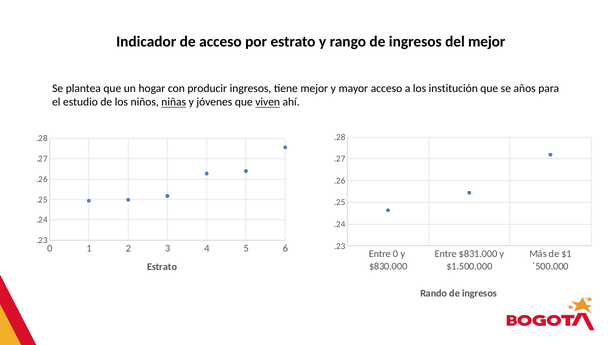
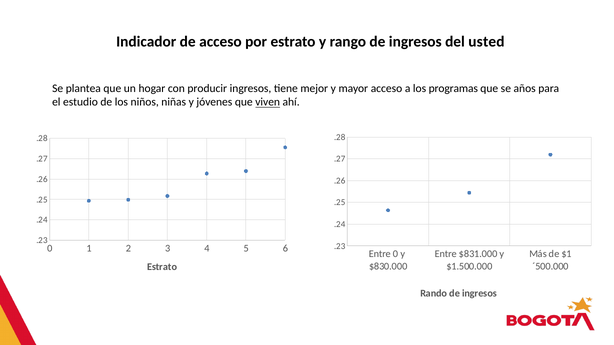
del mejor: mejor -> usted
institución: institución -> programas
niñas underline: present -> none
